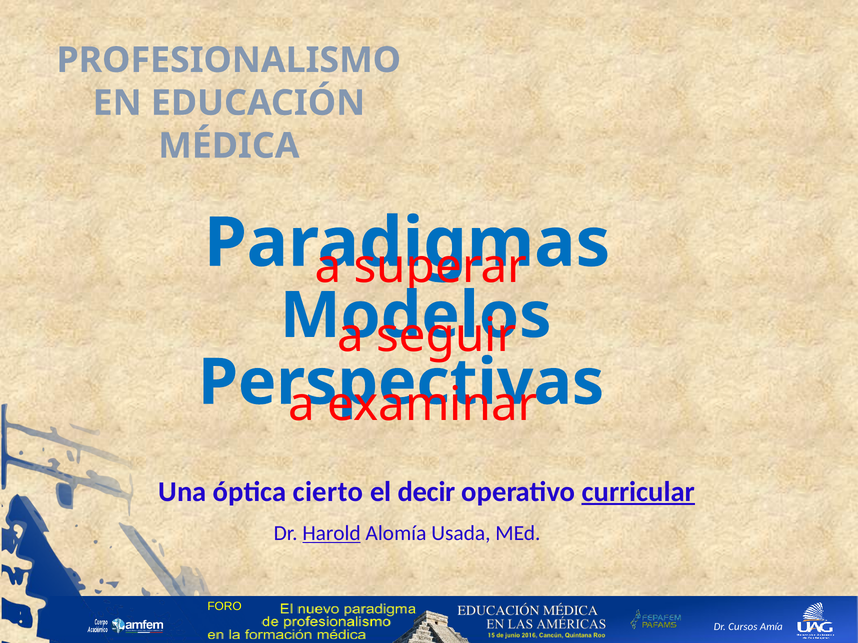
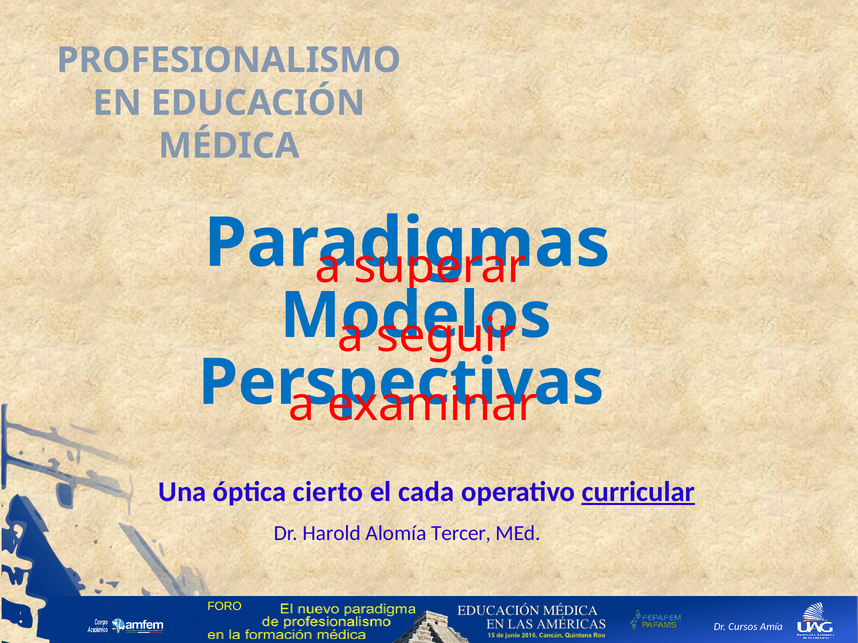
decir: decir -> cada
Harold underline: present -> none
Usada: Usada -> Tercer
